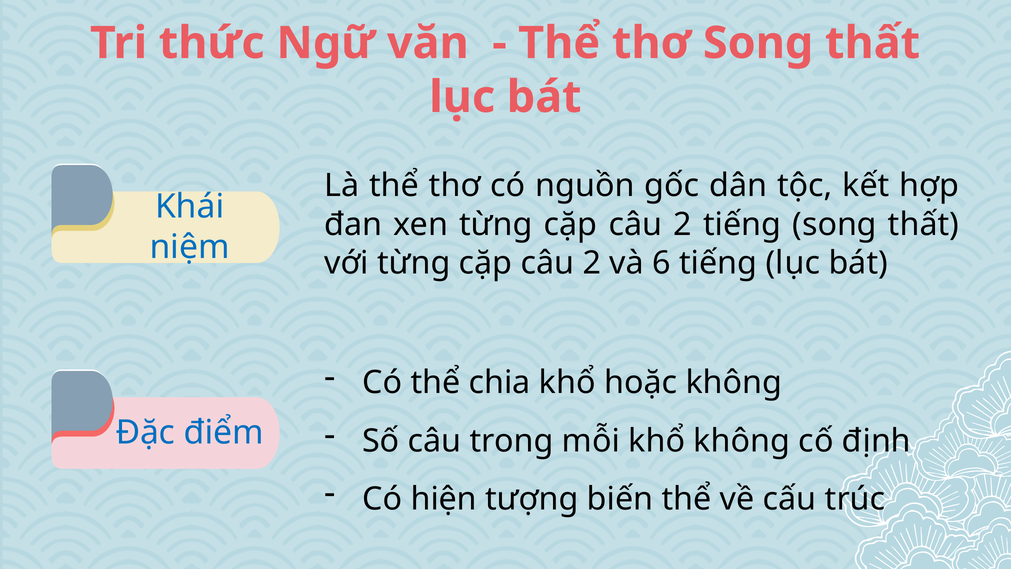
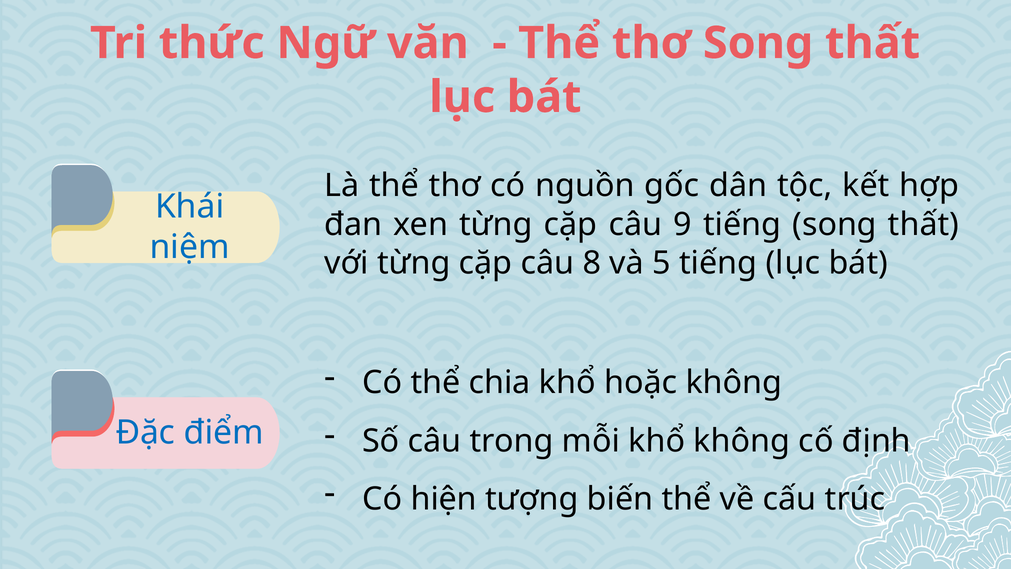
2 at (683, 224): 2 -> 9
2 at (592, 263): 2 -> 8
6: 6 -> 5
